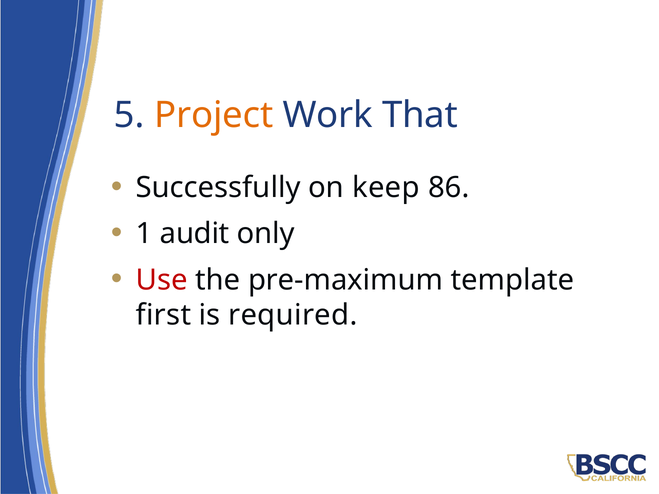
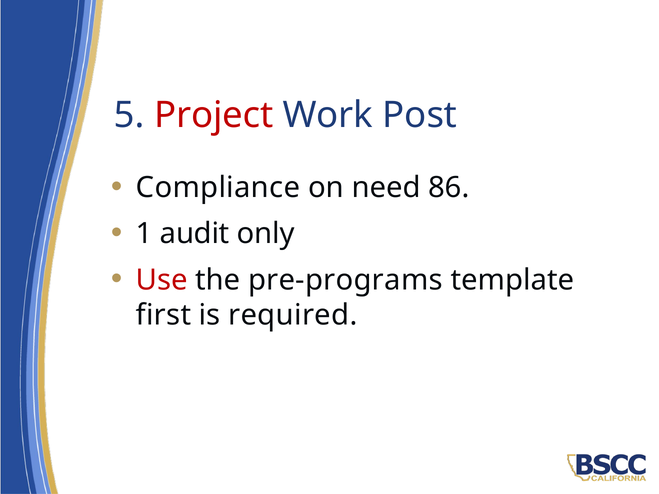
Project colour: orange -> red
That: That -> Post
Successfully: Successfully -> Compliance
keep: keep -> need
pre-maximum: pre-maximum -> pre-programs
